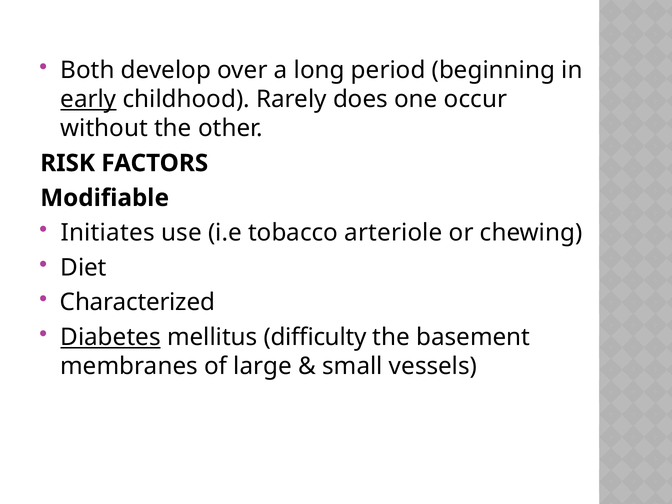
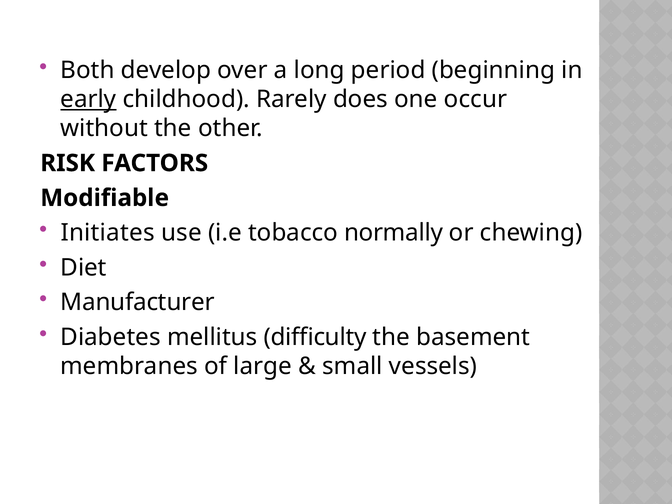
arteriole: arteriole -> normally
Characterized: Characterized -> Manufacturer
Diabetes underline: present -> none
